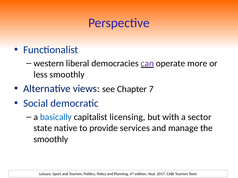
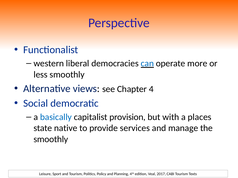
can colour: purple -> blue
7: 7 -> 4
licensing: licensing -> provision
sector: sector -> places
